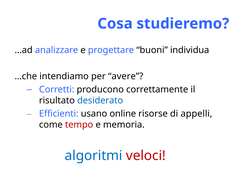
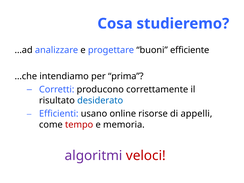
individua: individua -> efficiente
avere: avere -> prima
algoritmi colour: blue -> purple
